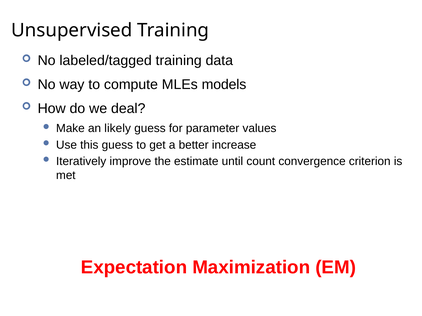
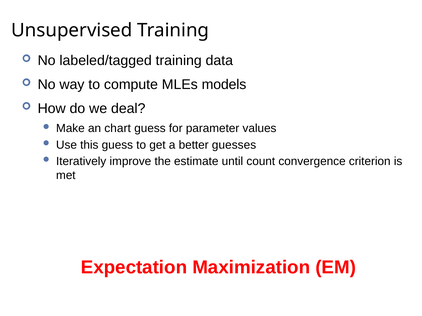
likely: likely -> chart
increase: increase -> guesses
